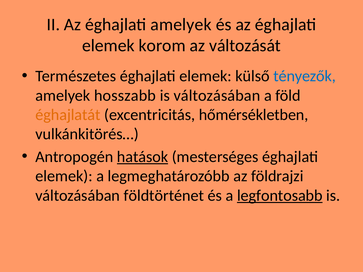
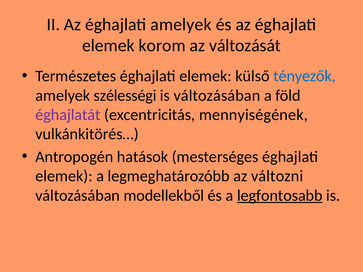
hosszabb: hosszabb -> szélességi
éghajlatát colour: orange -> purple
hőmérsékletben: hőmérsékletben -> mennyiségének
hatások underline: present -> none
földrajzi: földrajzi -> változni
földtörténet: földtörténet -> modellekből
